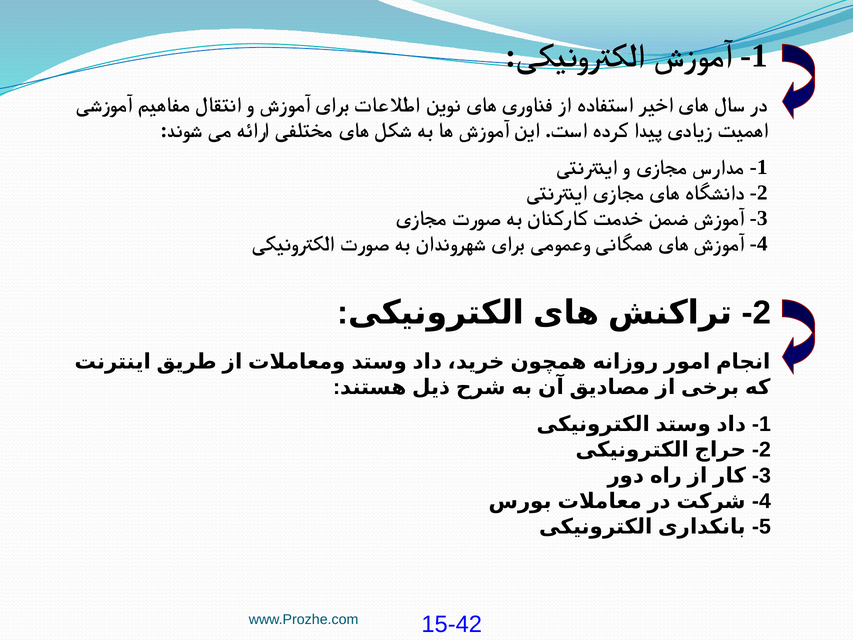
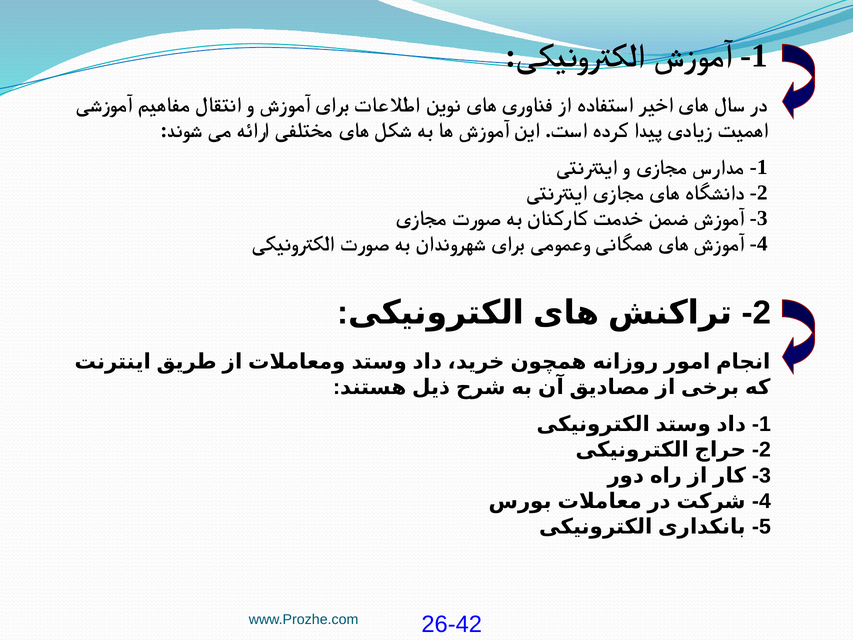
15-42: 15-42 -> 26-42
